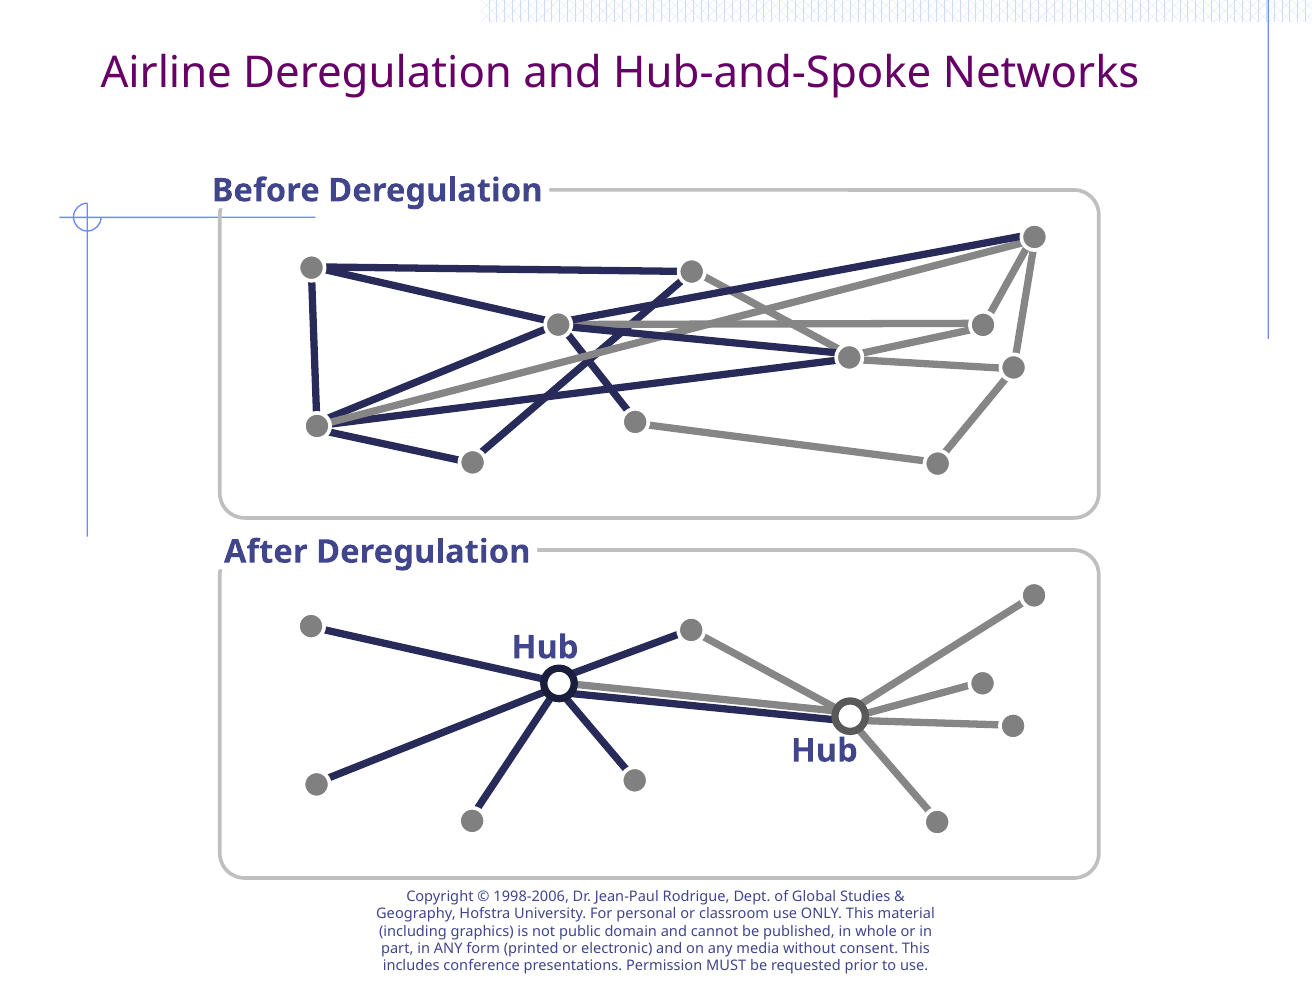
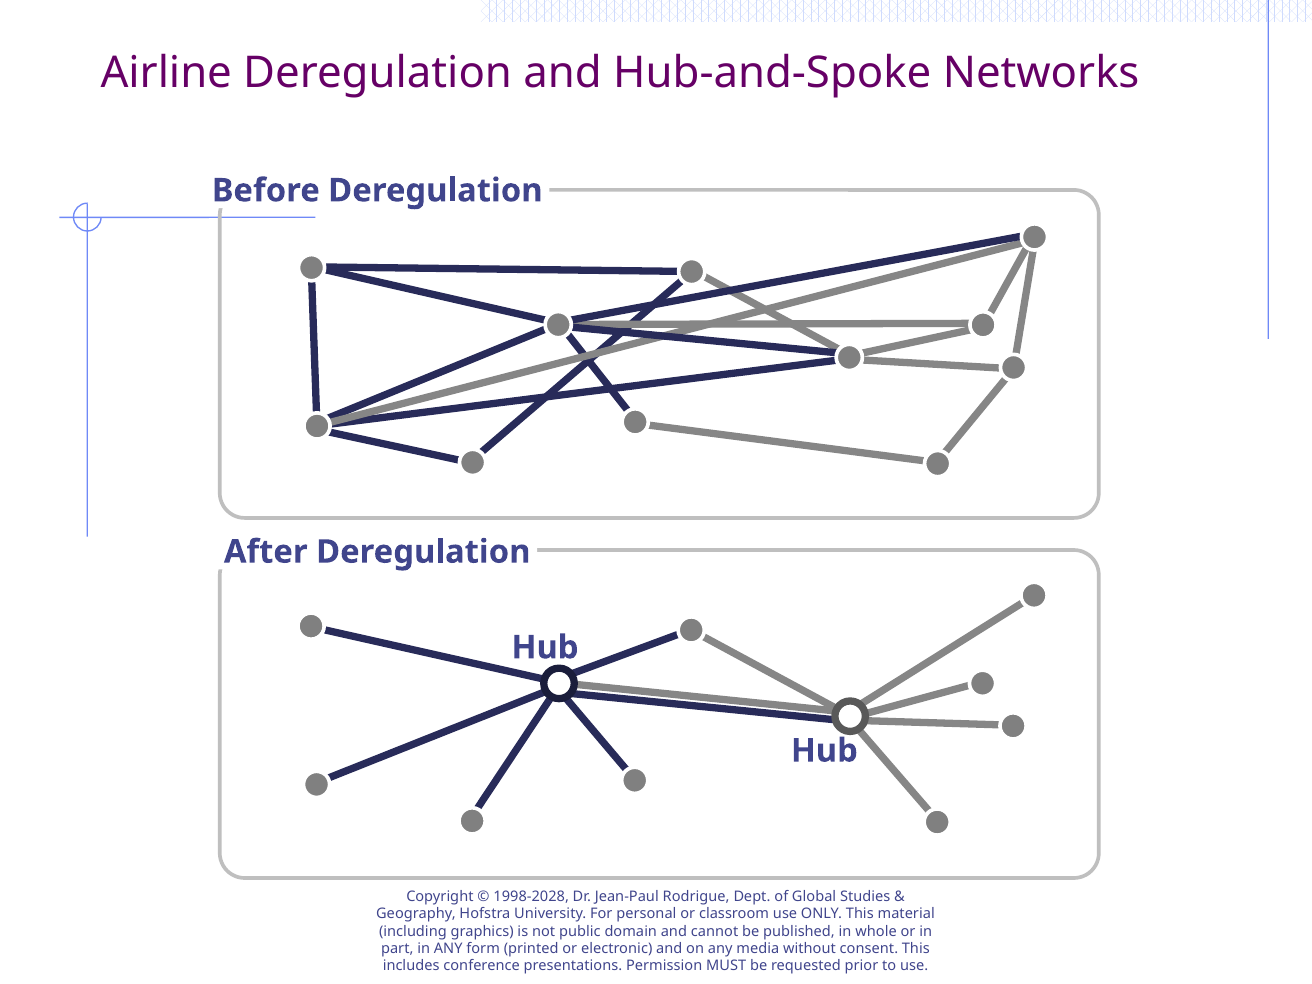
1998-2006: 1998-2006 -> 1998-2028
